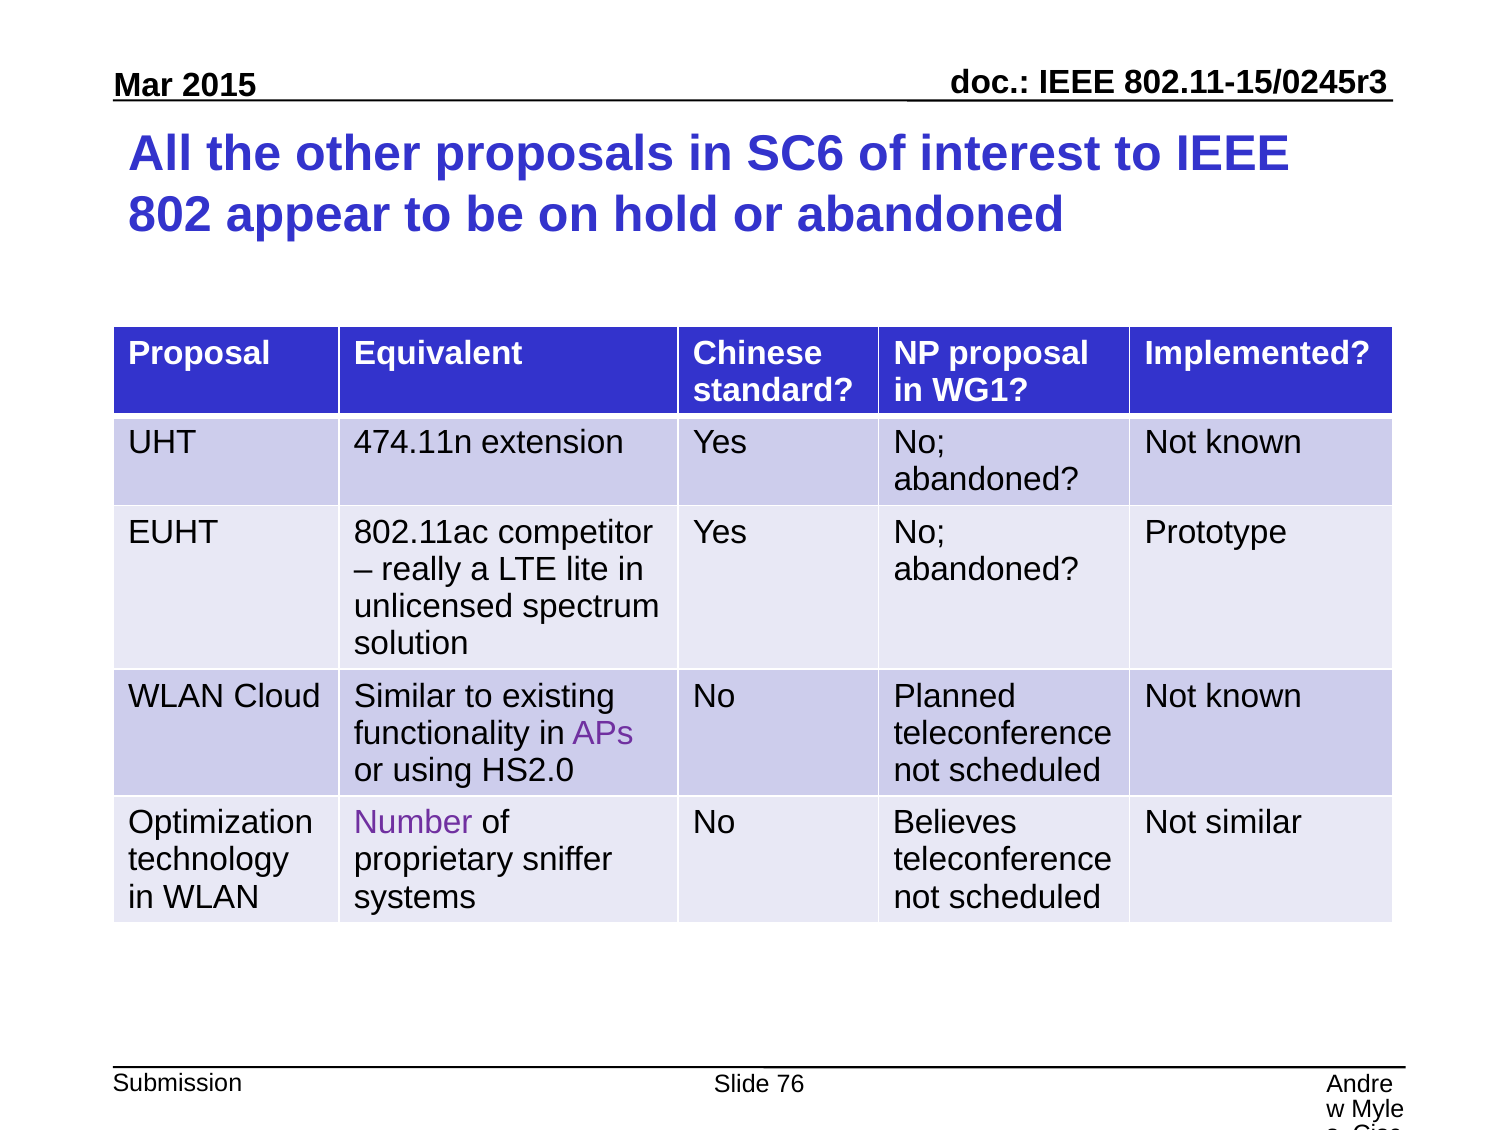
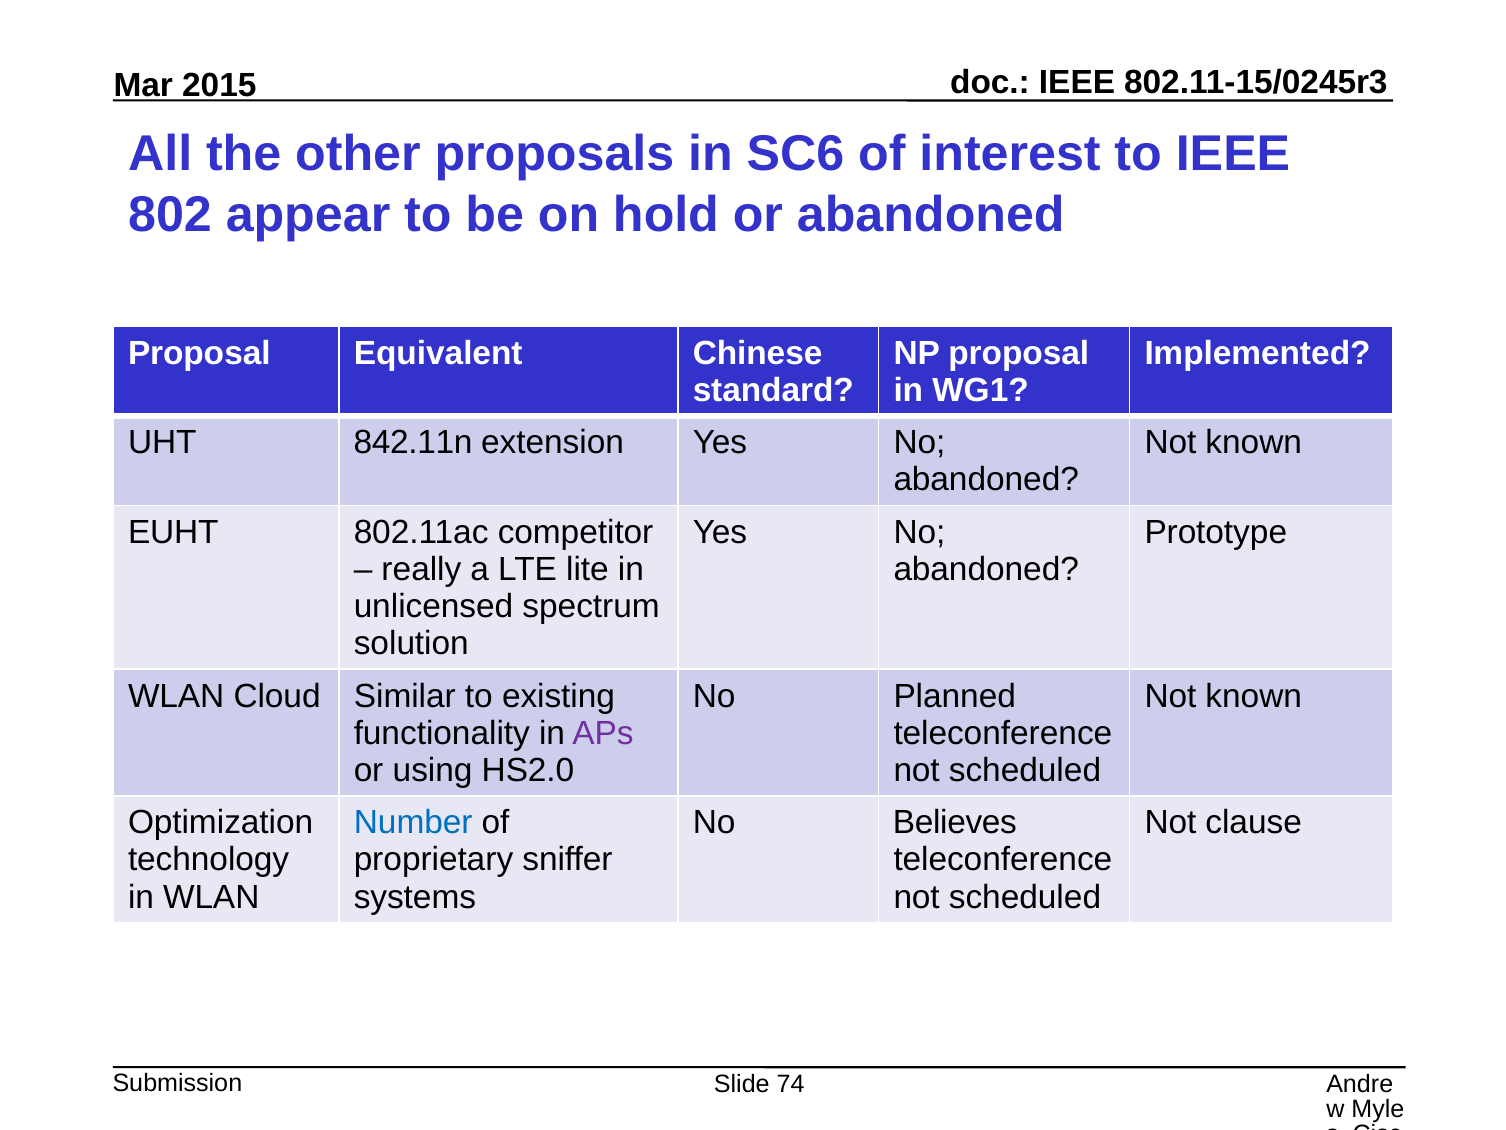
474.11n: 474.11n -> 842.11n
Number colour: purple -> blue
Not similar: similar -> clause
76: 76 -> 74
